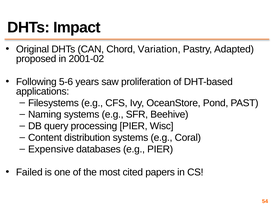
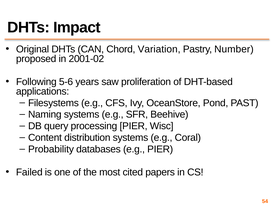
Adapted: Adapted -> Number
Expensive: Expensive -> Probability
